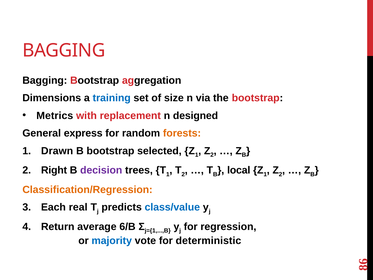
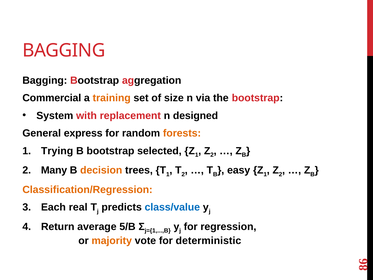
Dimensions: Dimensions -> Commercial
training colour: blue -> orange
Metrics: Metrics -> System
Drawn: Drawn -> Trying
Right: Right -> Many
decision colour: purple -> orange
local: local -> easy
6/B: 6/B -> 5/B
majority colour: blue -> orange
